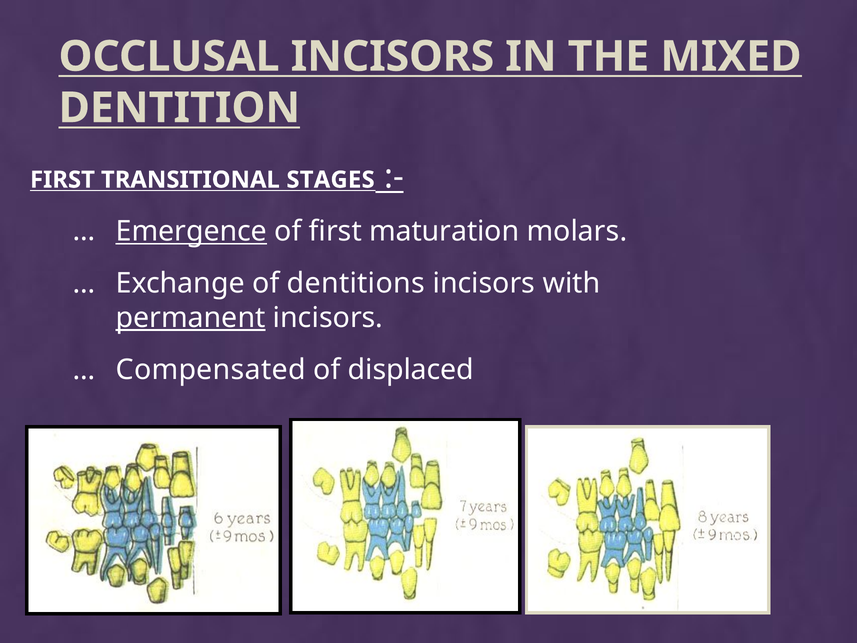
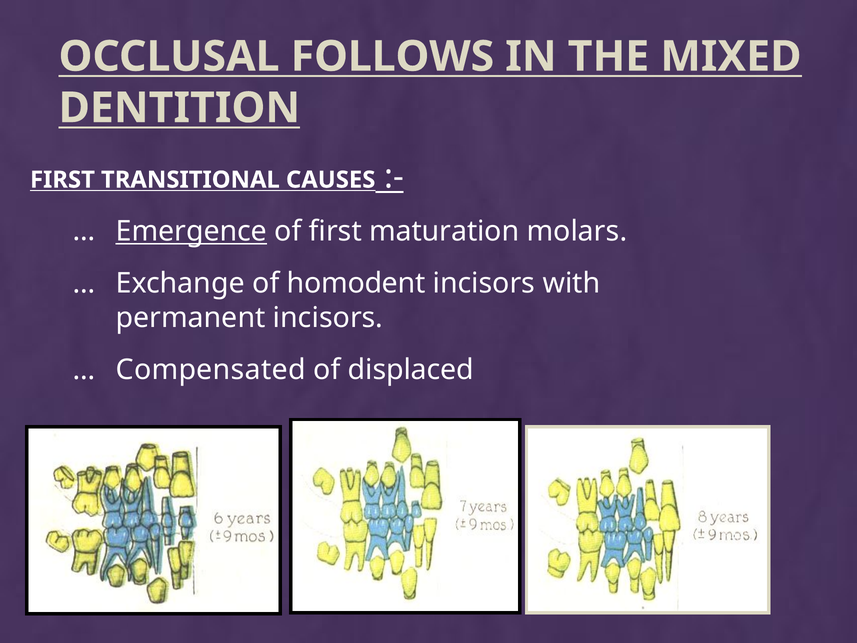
OCCLUSAL INCISORS: INCISORS -> FOLLOWS
STAGES: STAGES -> CAUSES
dentitions: dentitions -> homodent
permanent underline: present -> none
